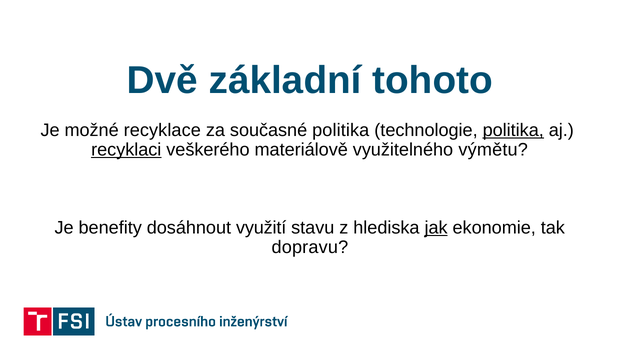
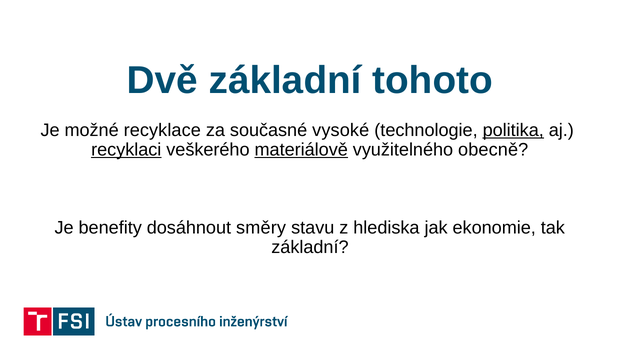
současné politika: politika -> vysoké
materiálově underline: none -> present
výmětu: výmětu -> obecně
využití: využití -> směry
jak underline: present -> none
dopravu at (310, 247): dopravu -> základní
